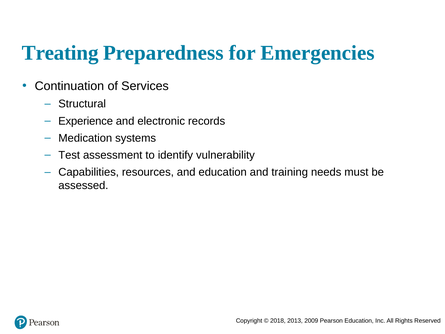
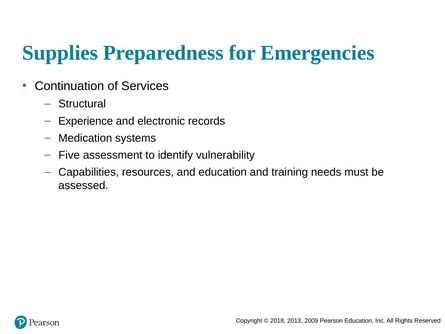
Treating: Treating -> Supplies
Test: Test -> Five
